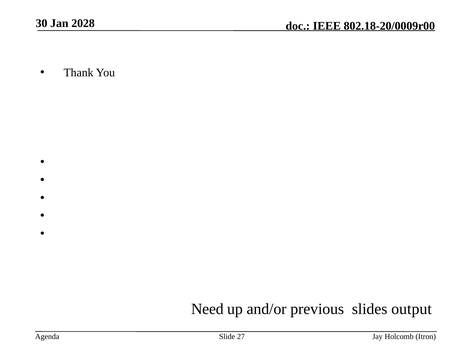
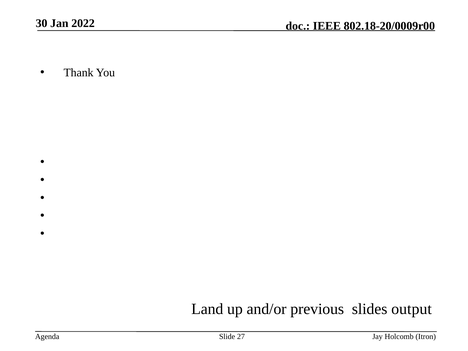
2028: 2028 -> 2022
Need: Need -> Land
